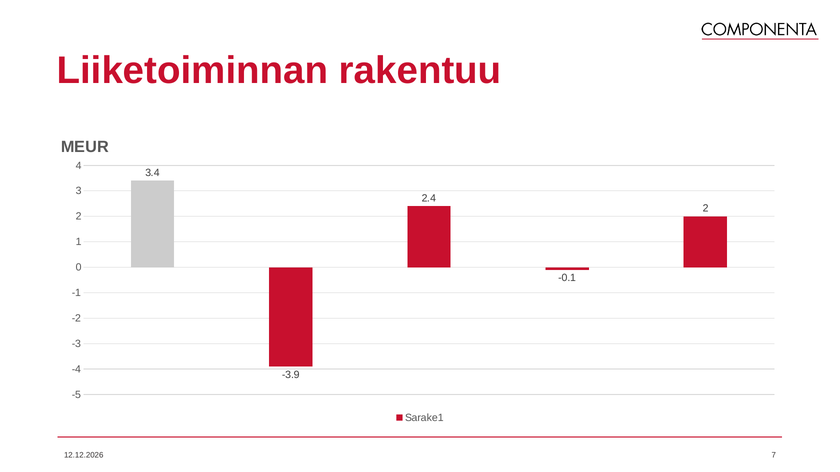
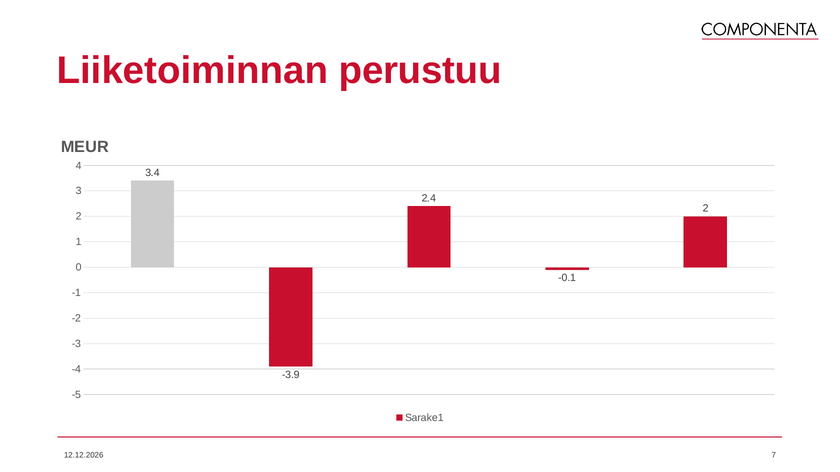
rakentuu: rakentuu -> perustuu
